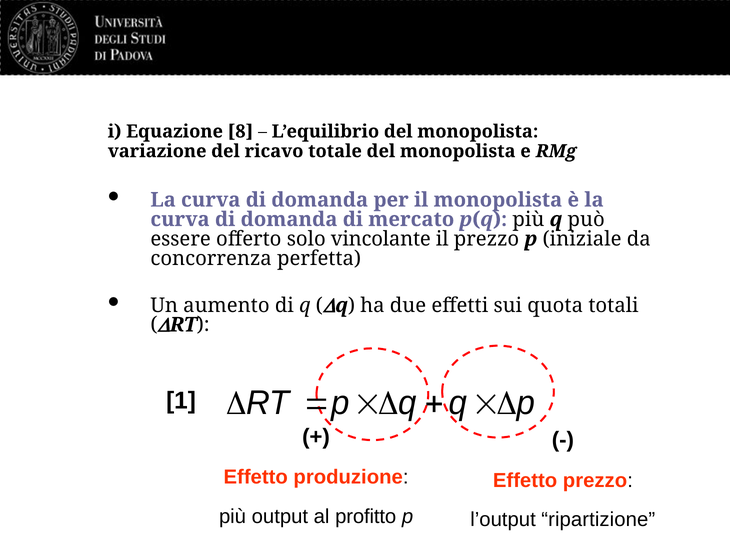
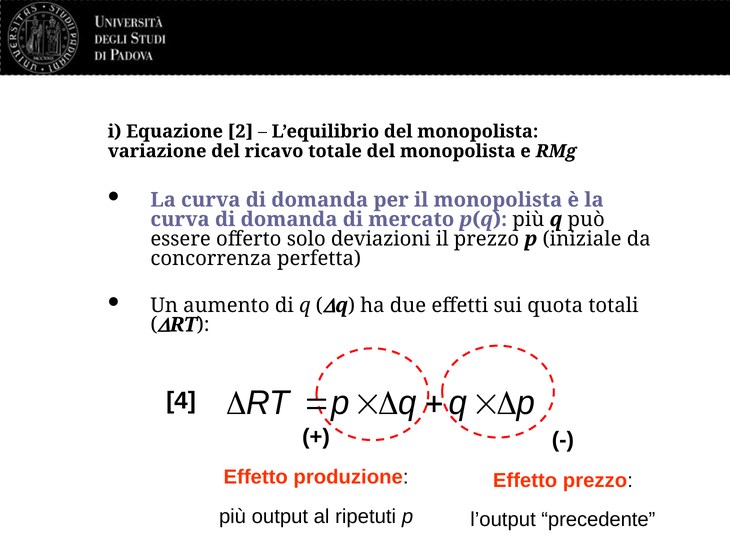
8: 8 -> 2
vincolante: vincolante -> deviazioni
1: 1 -> 4
profitto: profitto -> ripetuti
ripartizione: ripartizione -> precedente
